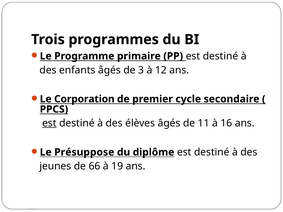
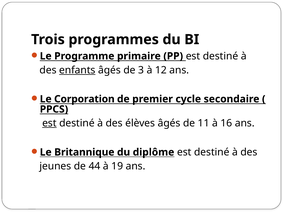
enfants underline: none -> present
Présuppose: Présuppose -> Britannique
66: 66 -> 44
